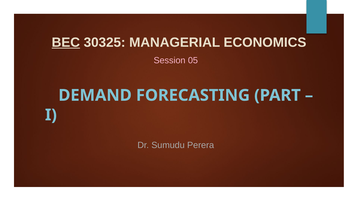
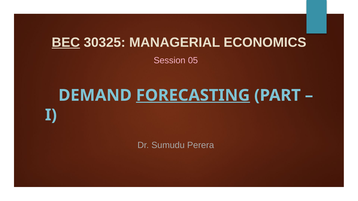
FORECASTING underline: none -> present
